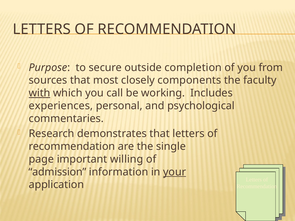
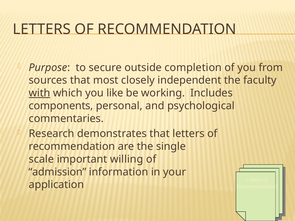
components: components -> independent
call: call -> like
experiences: experiences -> components
page: page -> scale
your underline: present -> none
